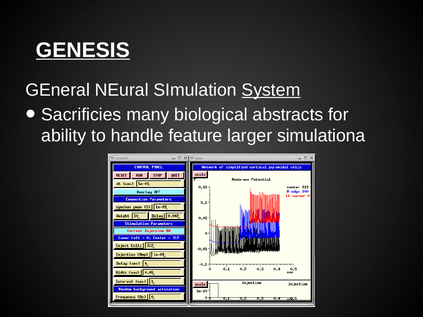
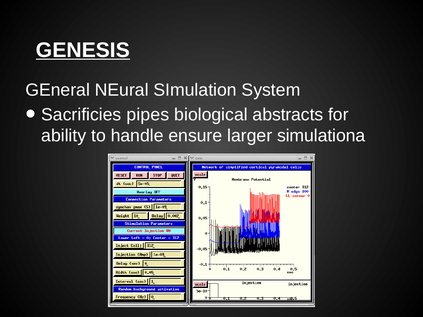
System underline: present -> none
many: many -> pipes
feature: feature -> ensure
